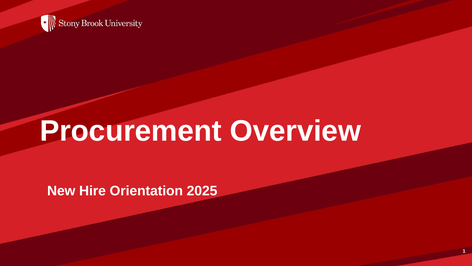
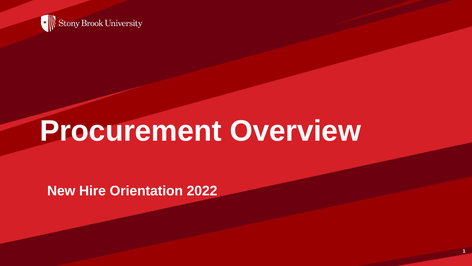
2025: 2025 -> 2022
